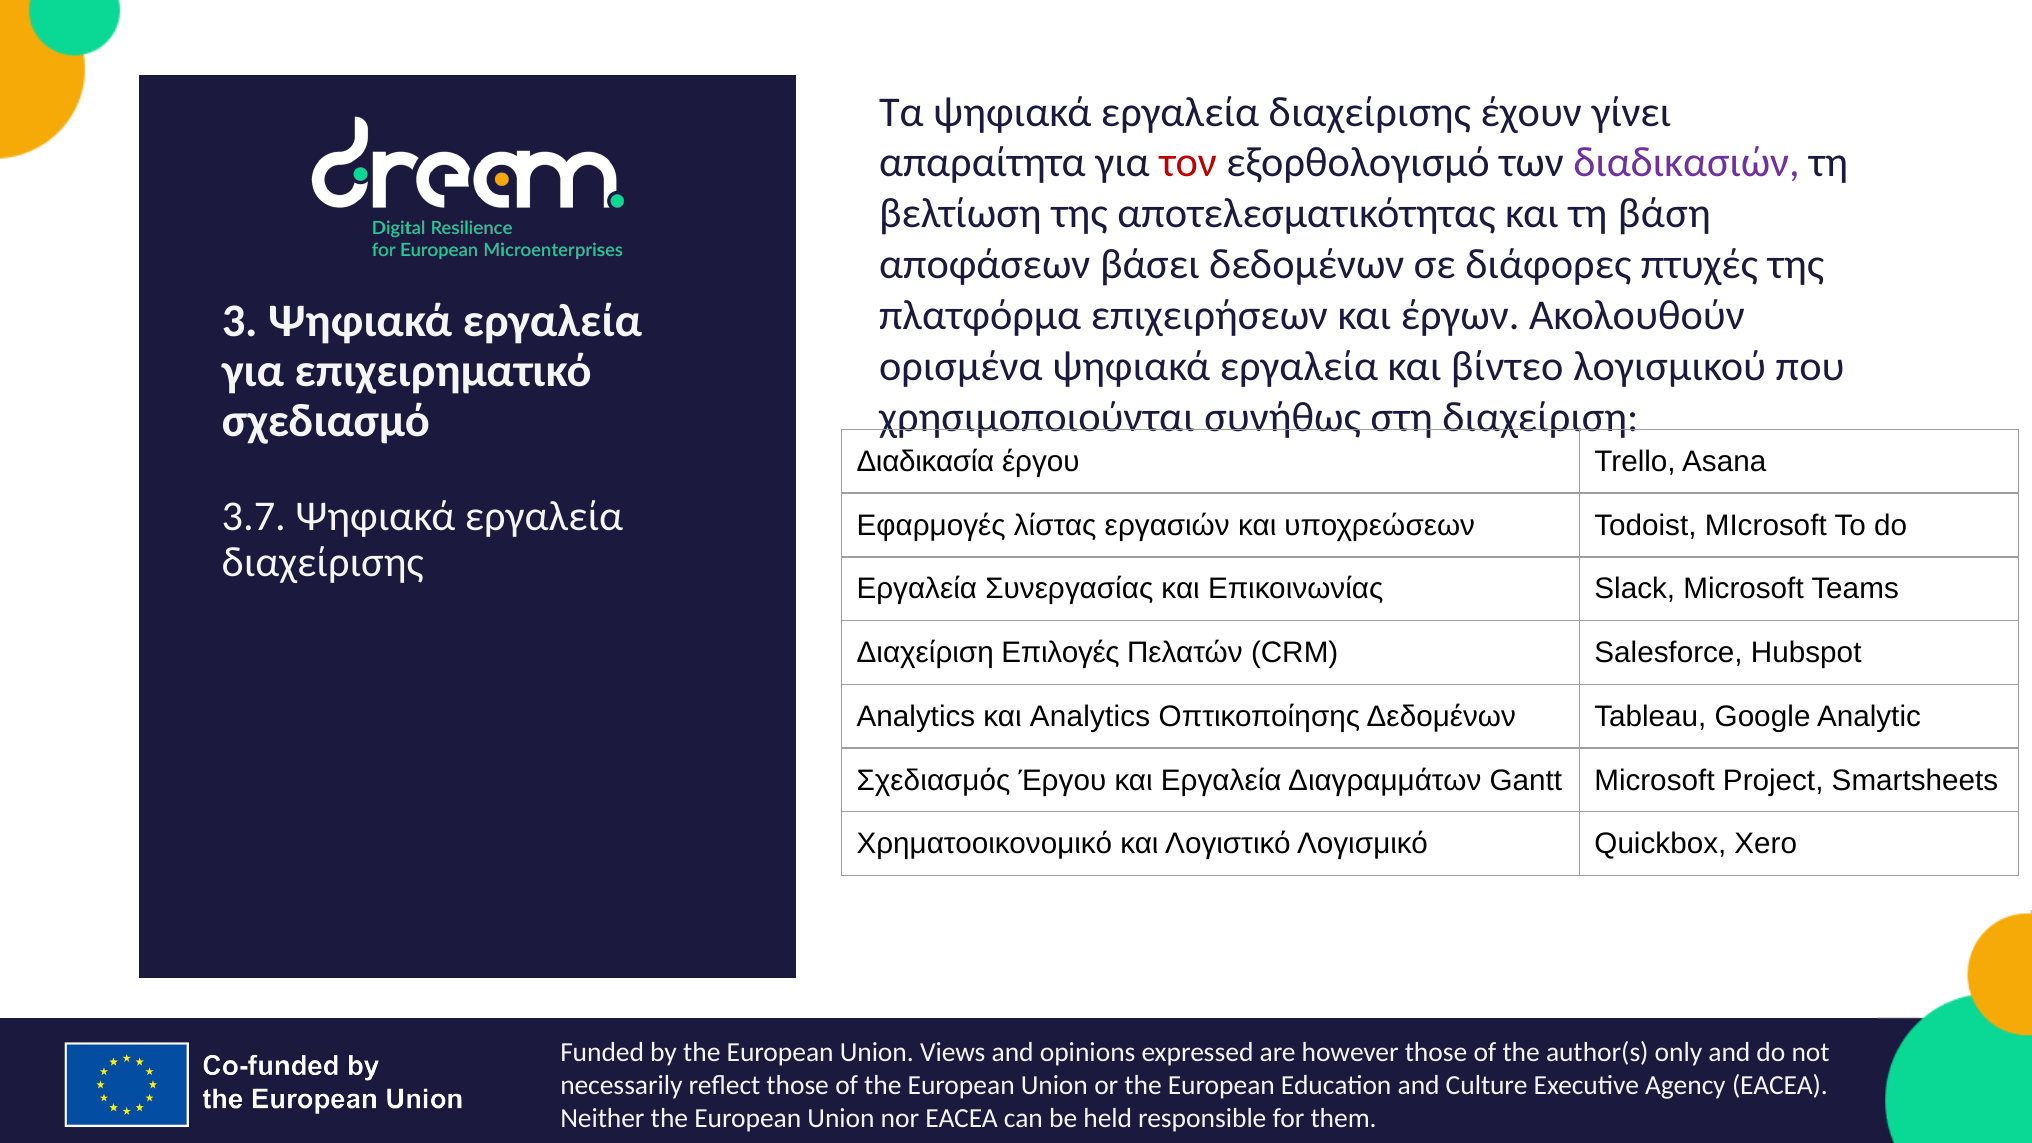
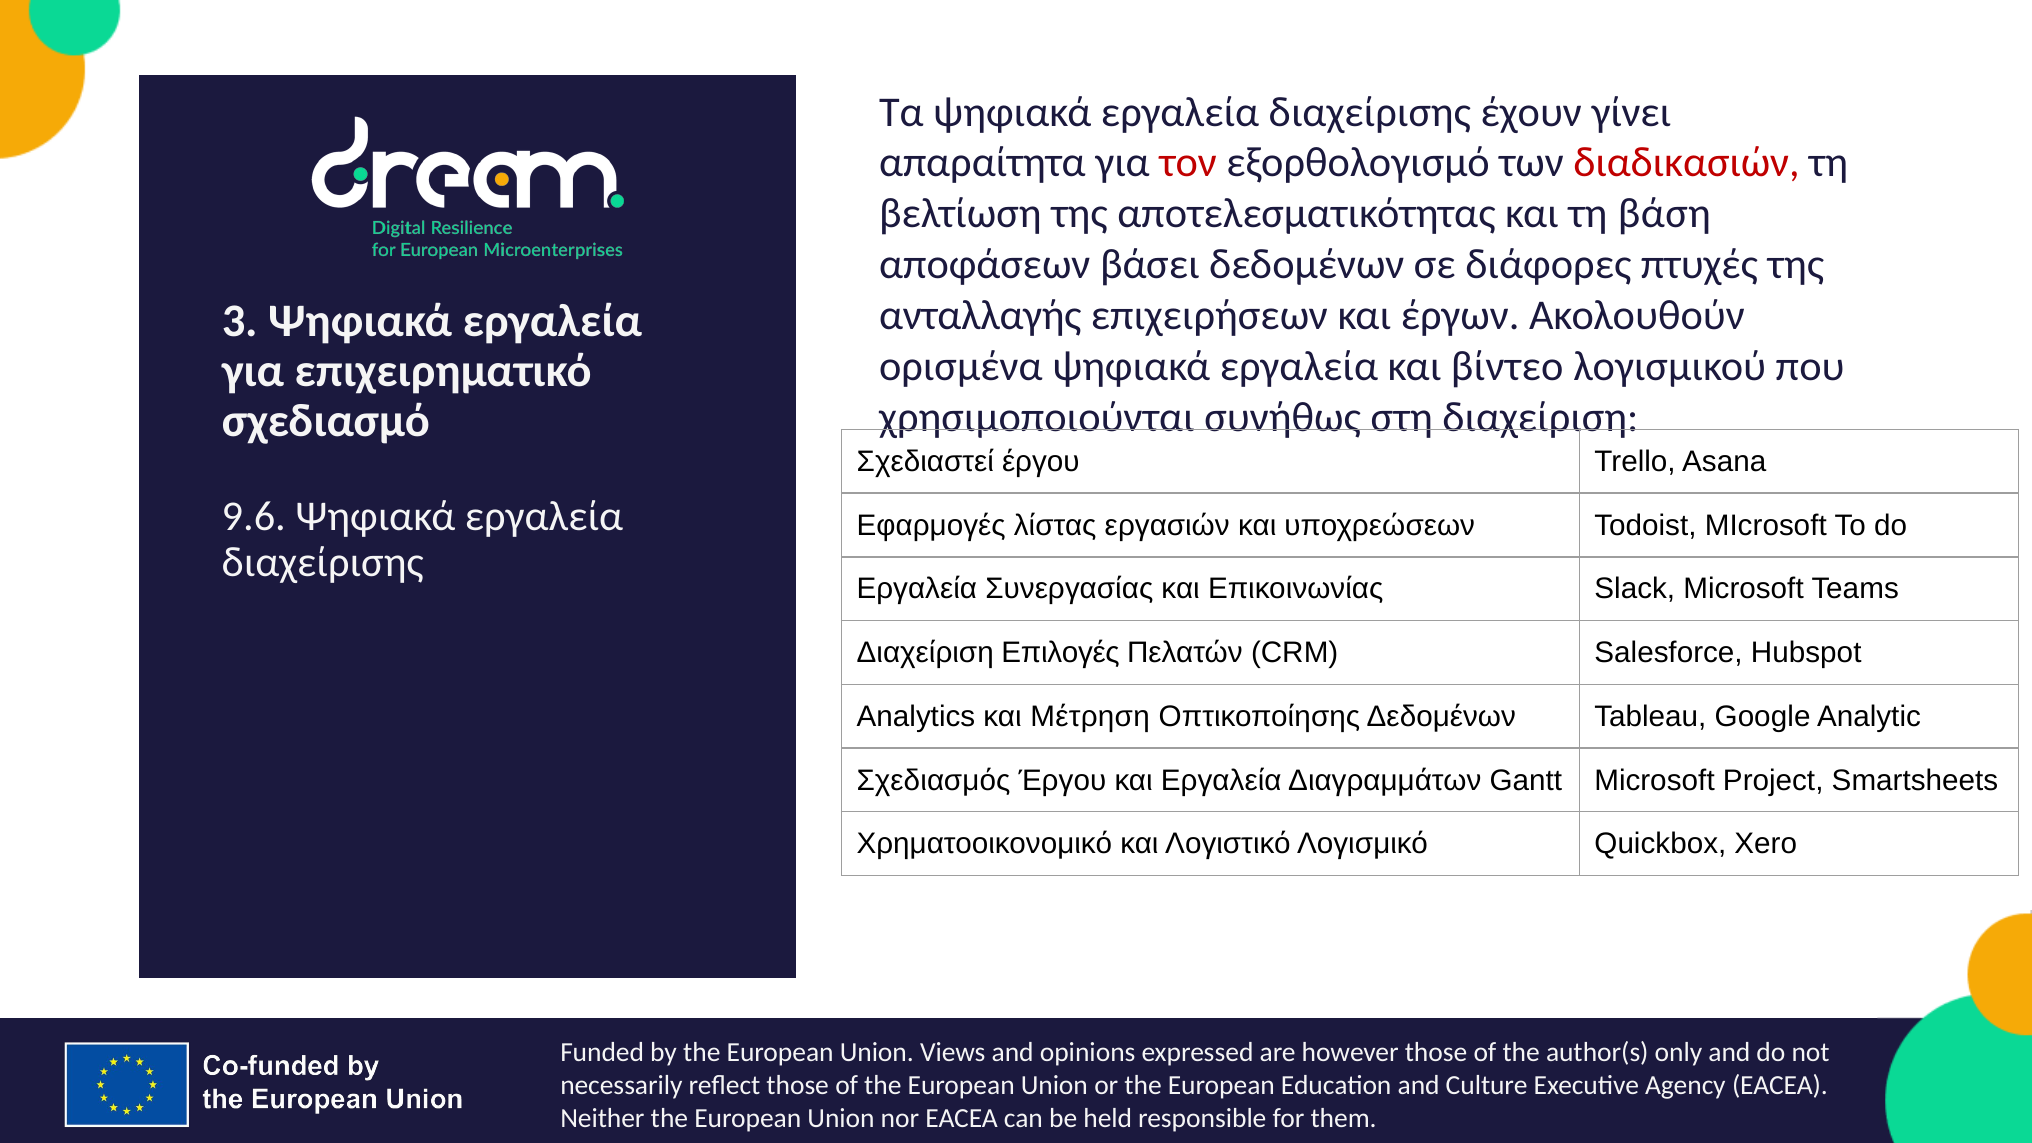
διαδικασιών colour: purple -> red
πλατφόρμα: πλατφόρμα -> ανταλλαγής
Διαδικασία: Διαδικασία -> Σχεδιαστεί
3.7: 3.7 -> 9.6
και Analytics: Analytics -> Μέτρηση
